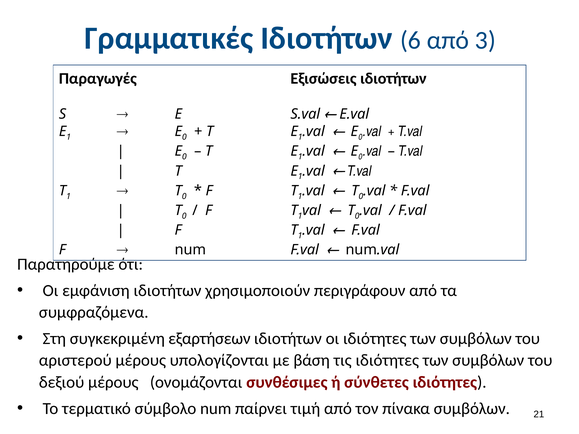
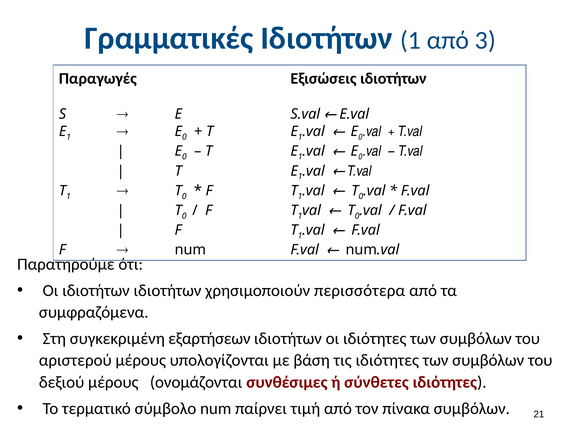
Ιδιοτήτων 6: 6 -> 1
Οι εμφάνιση: εμφάνιση -> ιδιοτήτων
περιγράφουν: περιγράφουν -> περισσότερα
